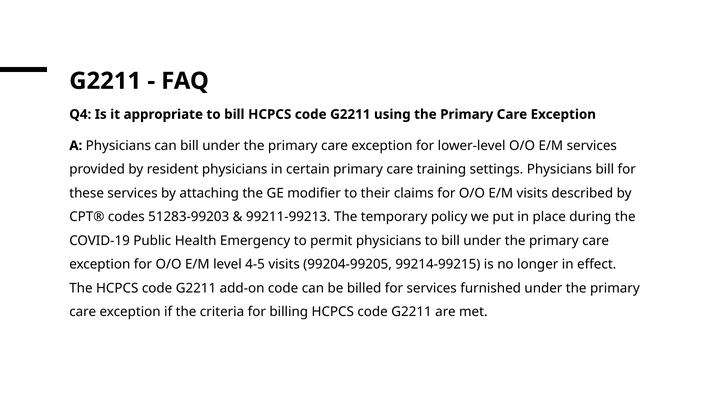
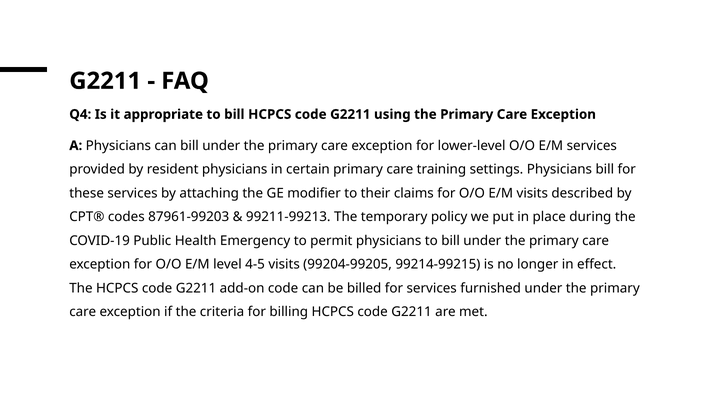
51283-99203: 51283-99203 -> 87961-99203
